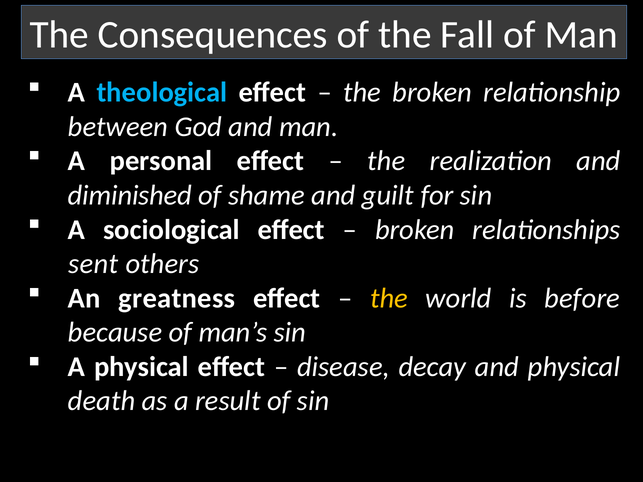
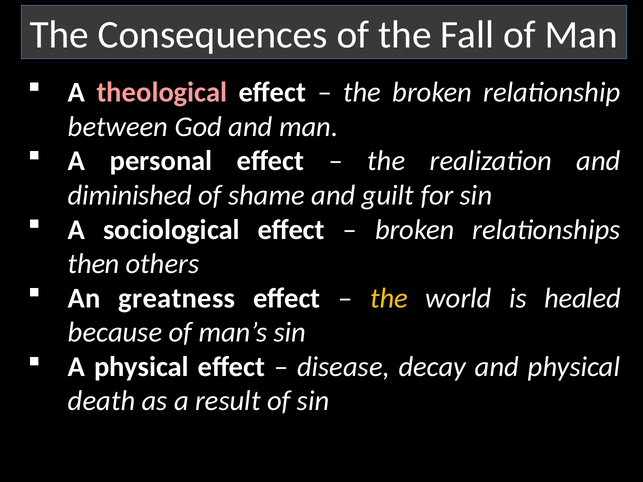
theological colour: light blue -> pink
sent: sent -> then
before: before -> healed
